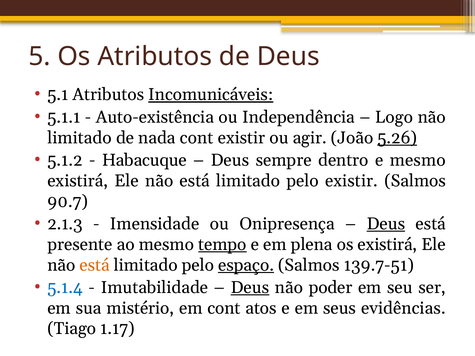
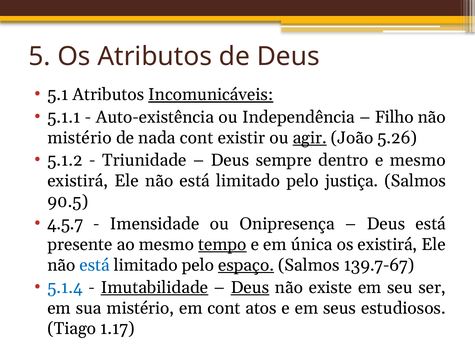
Logo: Logo -> Filho
limitado at (80, 138): limitado -> mistério
agir underline: none -> present
5.26 underline: present -> none
Habacuque: Habacuque -> Triunidade
pelo existir: existir -> justiça
90.7: 90.7 -> 90.5
2.1.3: 2.1.3 -> 4.5.7
Deus at (386, 224) underline: present -> none
plena: plena -> única
está at (95, 265) colour: orange -> blue
139.7-51: 139.7-51 -> 139.7-67
Imutabilidade underline: none -> present
poder: poder -> existe
evidências: evidências -> estudiosos
